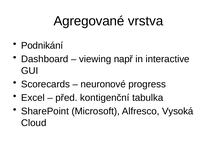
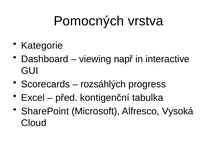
Agregované: Agregované -> Pomocných
Podnikání: Podnikání -> Kategorie
neuronové: neuronové -> rozsáhlých
